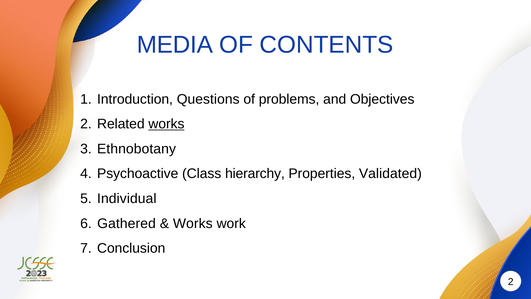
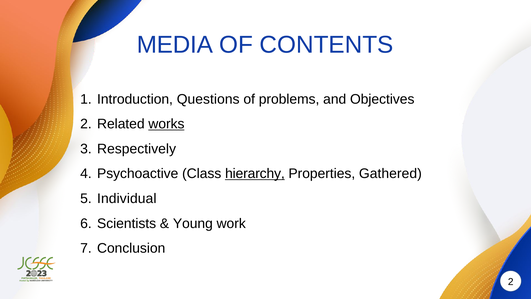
Ethnobotany: Ethnobotany -> Respectively
hierarchy underline: none -> present
Validated: Validated -> Gathered
Gathered: Gathered -> Scientists
Works at (193, 223): Works -> Young
